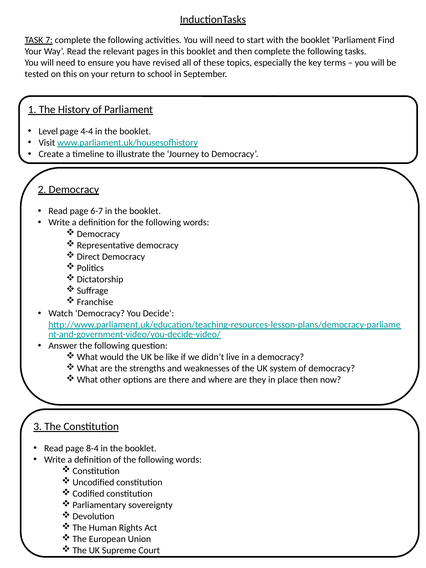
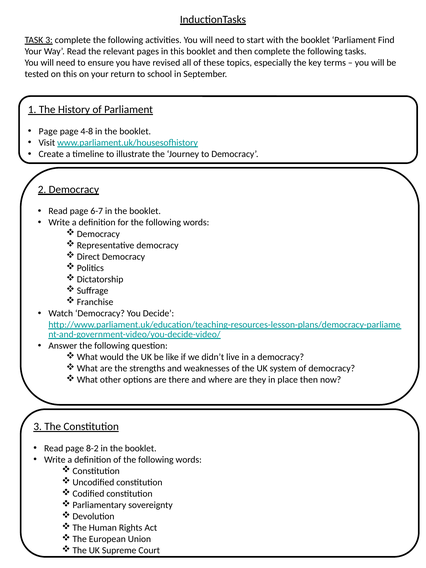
TASK 7: 7 -> 3
Level at (48, 131): Level -> Page
4-4: 4-4 -> 4-8
8-4: 8-4 -> 8-2
